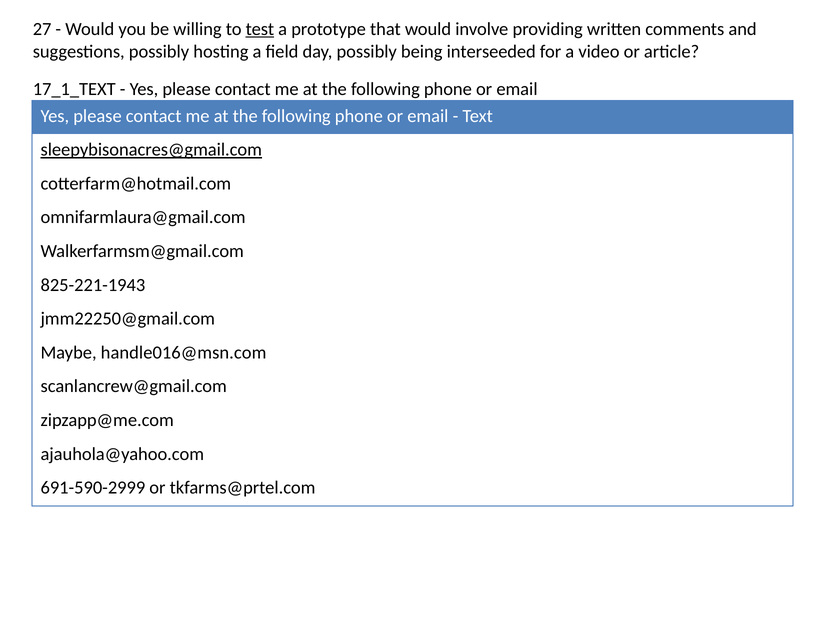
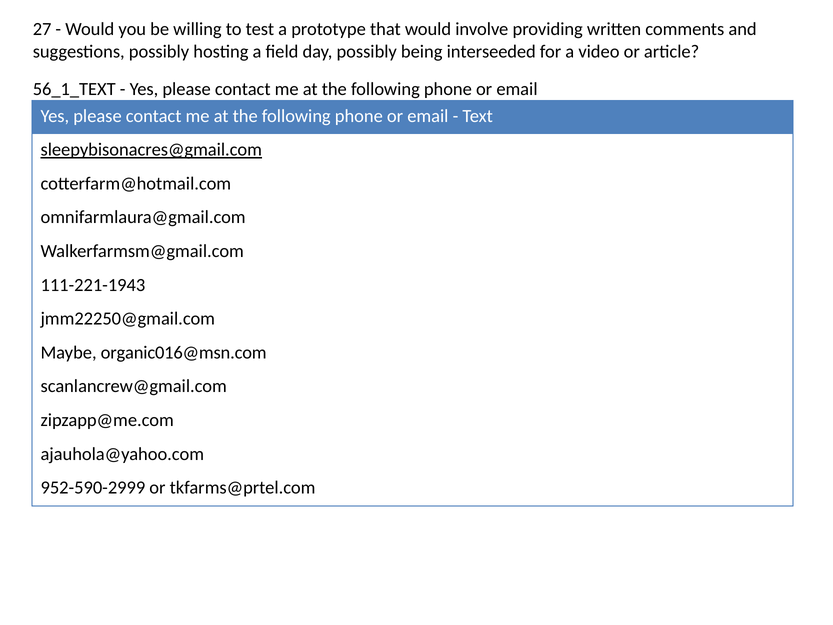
test underline: present -> none
17_1_TEXT: 17_1_TEXT -> 56_1_TEXT
825-221-1943: 825-221-1943 -> 111-221-1943
handle016@msn.com: handle016@msn.com -> organic016@msn.com
691-590-2999: 691-590-2999 -> 952-590-2999
